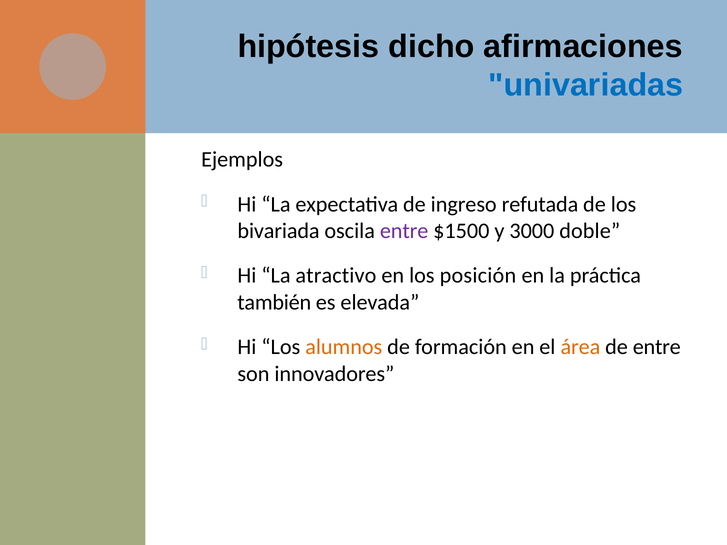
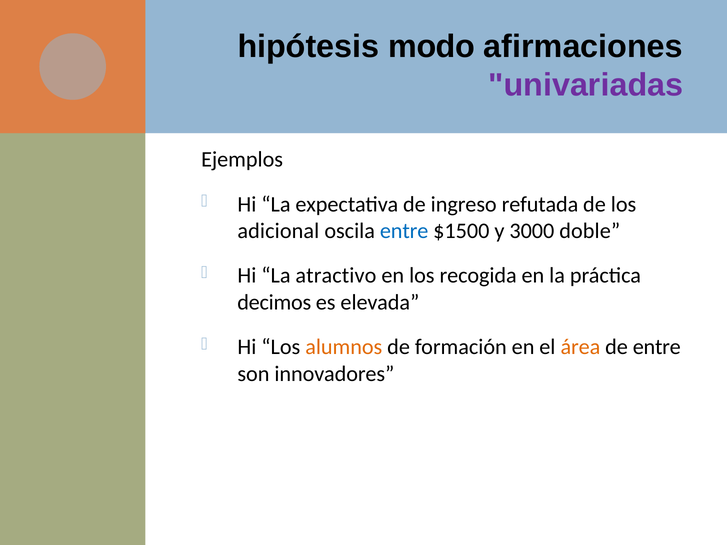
dicho: dicho -> modo
univariadas colour: blue -> purple
bivariada: bivariada -> adicional
entre at (404, 231) colour: purple -> blue
posición: posición -> recogida
también: también -> decimos
